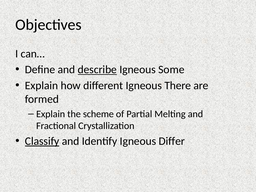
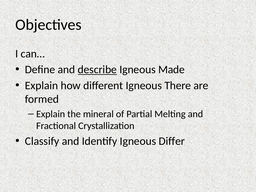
Some: Some -> Made
scheme: scheme -> mineral
Classify underline: present -> none
